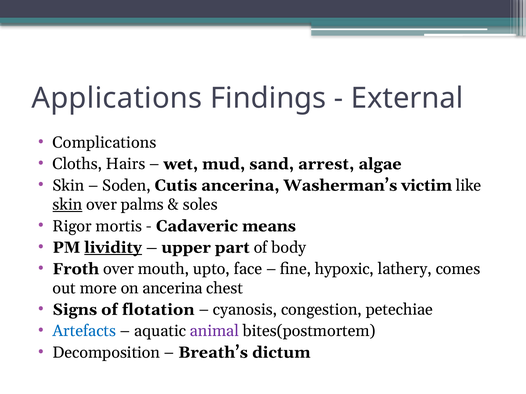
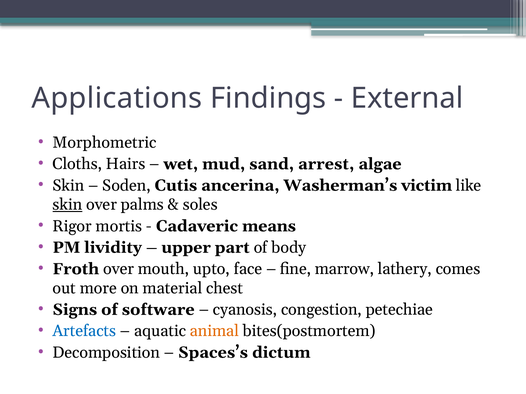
Complications: Complications -> Morphometric
lividity underline: present -> none
hypoxic: hypoxic -> marrow
on ancerina: ancerina -> material
flotation: flotation -> software
animal colour: purple -> orange
Breath’s: Breath’s -> Spaces’s
